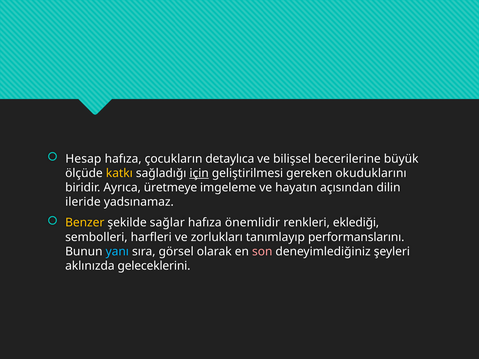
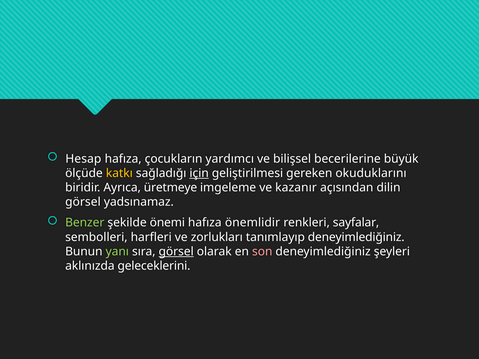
detaylıca: detaylıca -> yardımcı
hayatın: hayatın -> kazanır
ileride at (83, 202): ileride -> görsel
Benzer colour: yellow -> light green
sağlar: sağlar -> önemi
eklediği: eklediği -> sayfalar
tanımlayıp performanslarını: performanslarını -> deneyimlediğiniz
yanı colour: light blue -> light green
görsel at (176, 252) underline: none -> present
